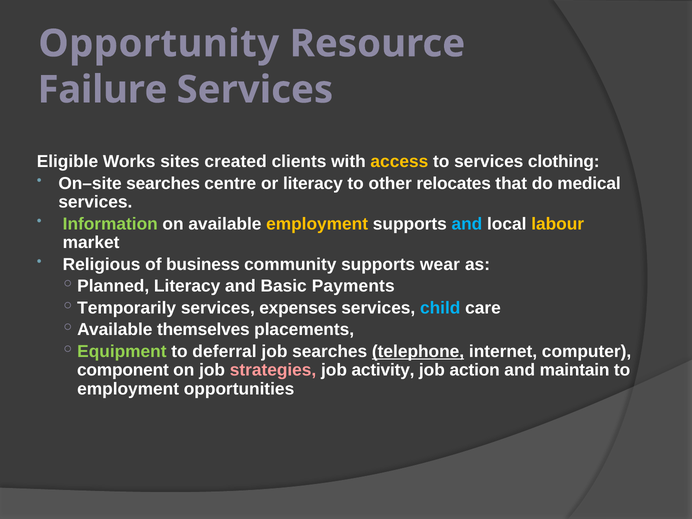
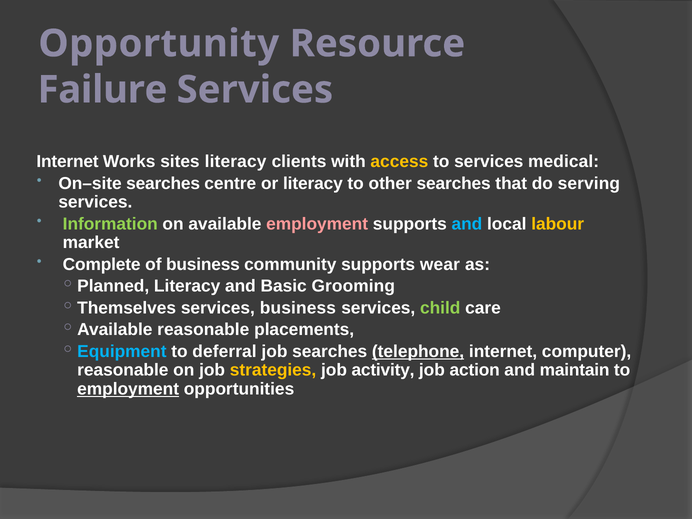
Eligible at (67, 162): Eligible -> Internet
sites created: created -> literacy
clothing: clothing -> medical
other relocates: relocates -> searches
medical: medical -> serving
employment at (317, 224) colour: yellow -> pink
Religious: Religious -> Complete
Payments: Payments -> Grooming
Temporarily: Temporarily -> Themselves
services expenses: expenses -> business
child colour: light blue -> light green
Available themselves: themselves -> reasonable
Equipment colour: light green -> light blue
component at (123, 370): component -> reasonable
strategies colour: pink -> yellow
employment at (128, 389) underline: none -> present
